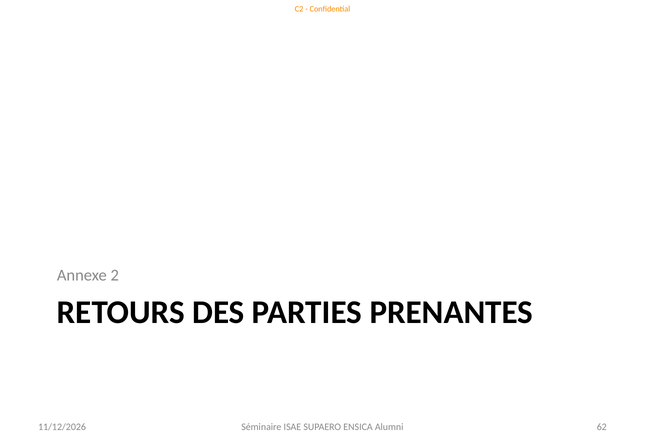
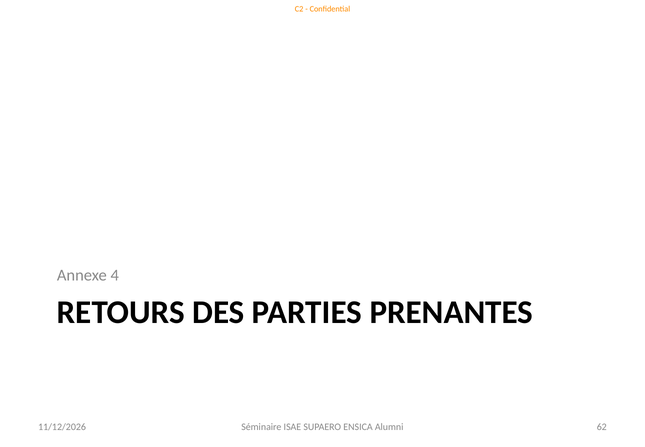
2: 2 -> 4
